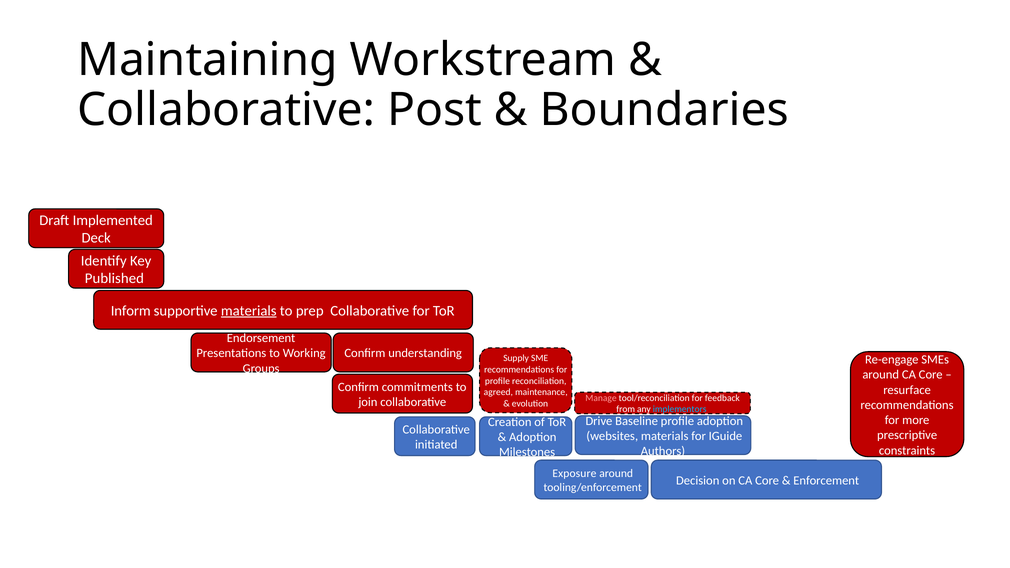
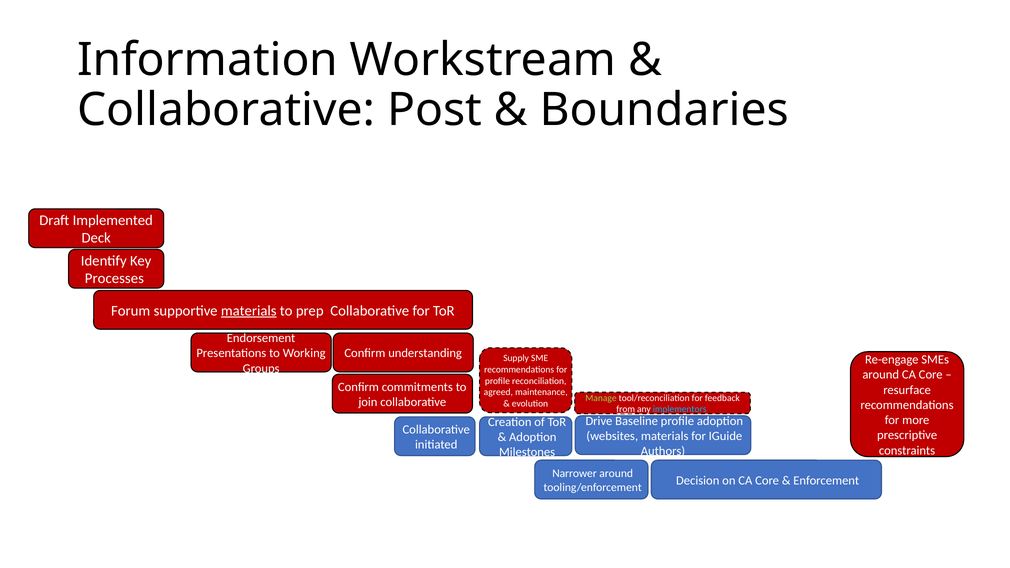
Maintaining: Maintaining -> Information
Published: Published -> Processes
Inform: Inform -> Forum
Manage colour: pink -> light green
from underline: none -> present
Exposure: Exposure -> Narrower
